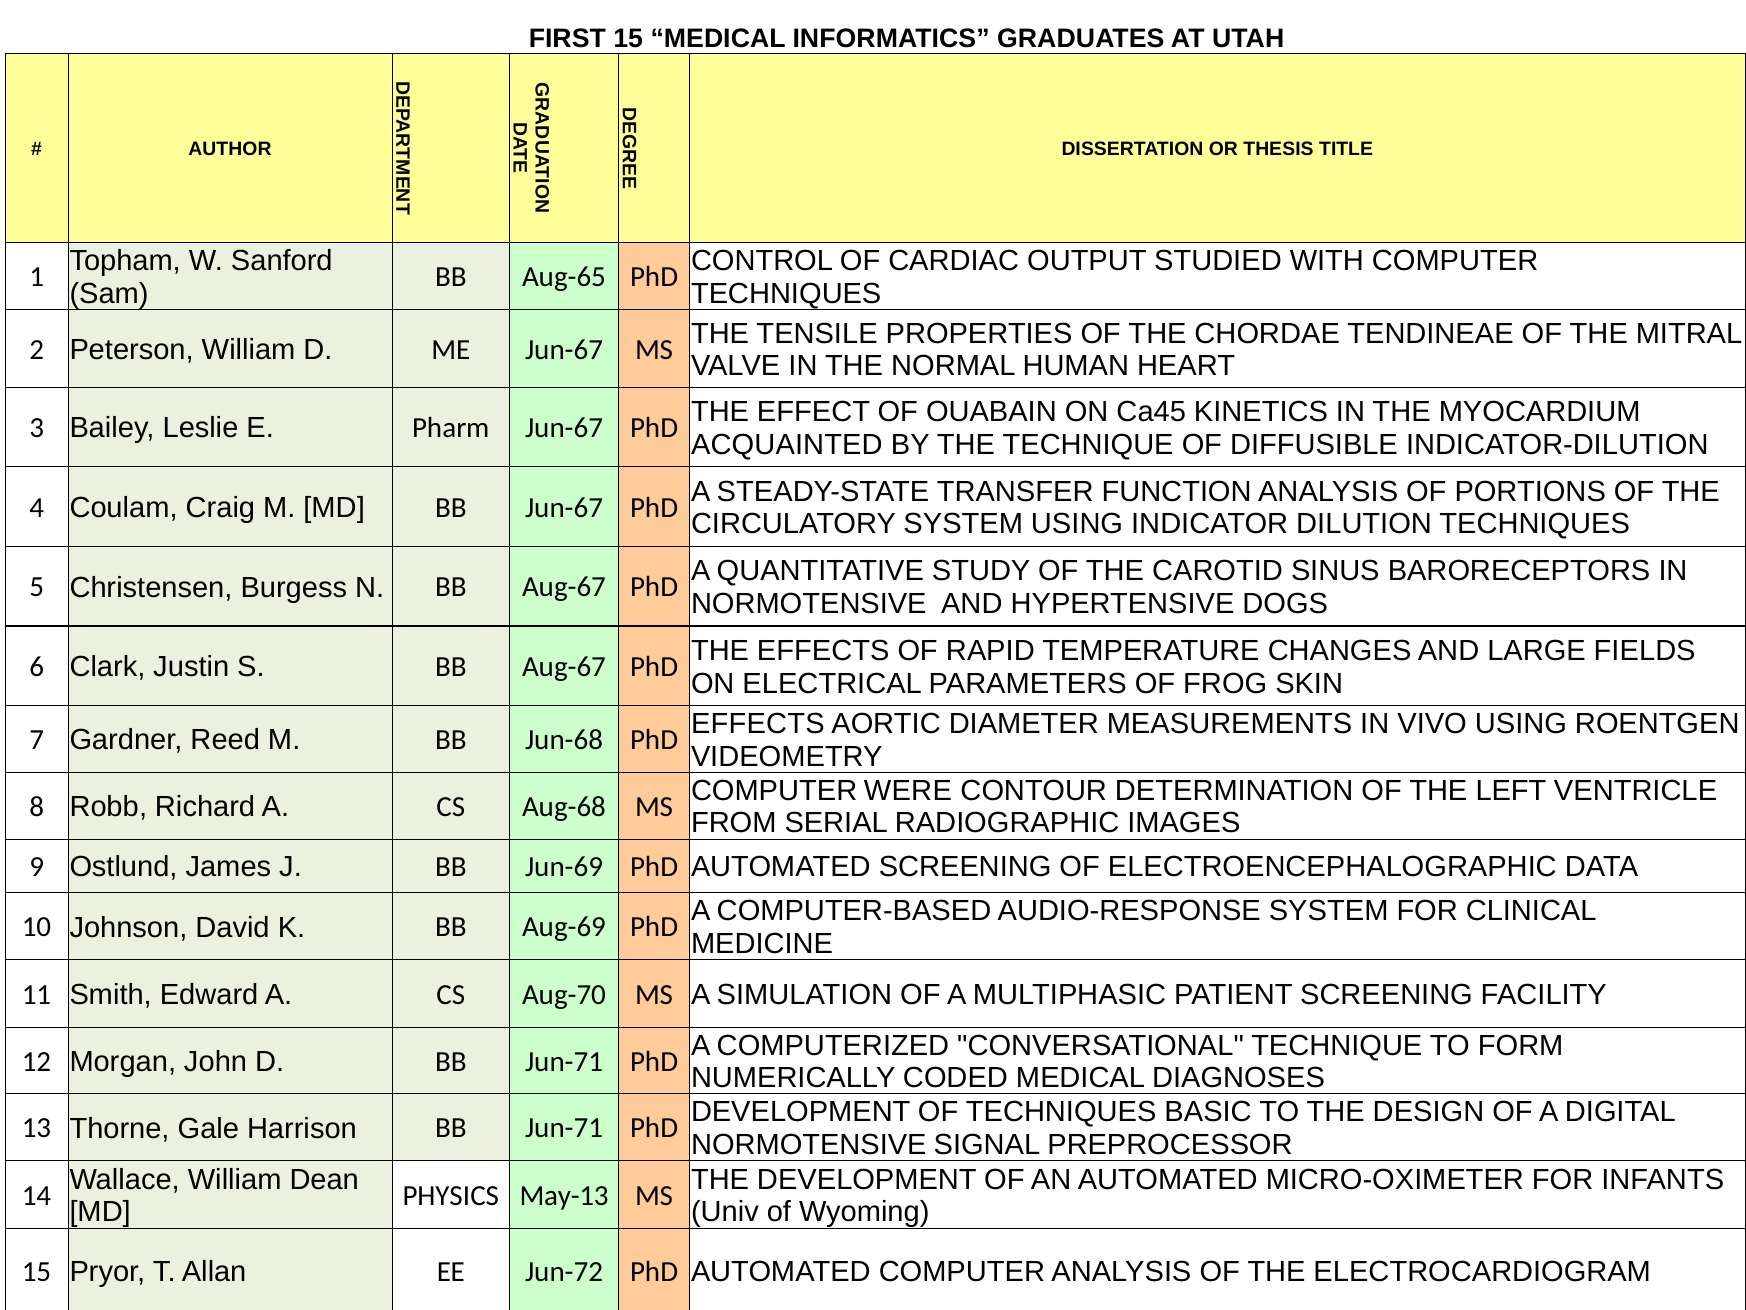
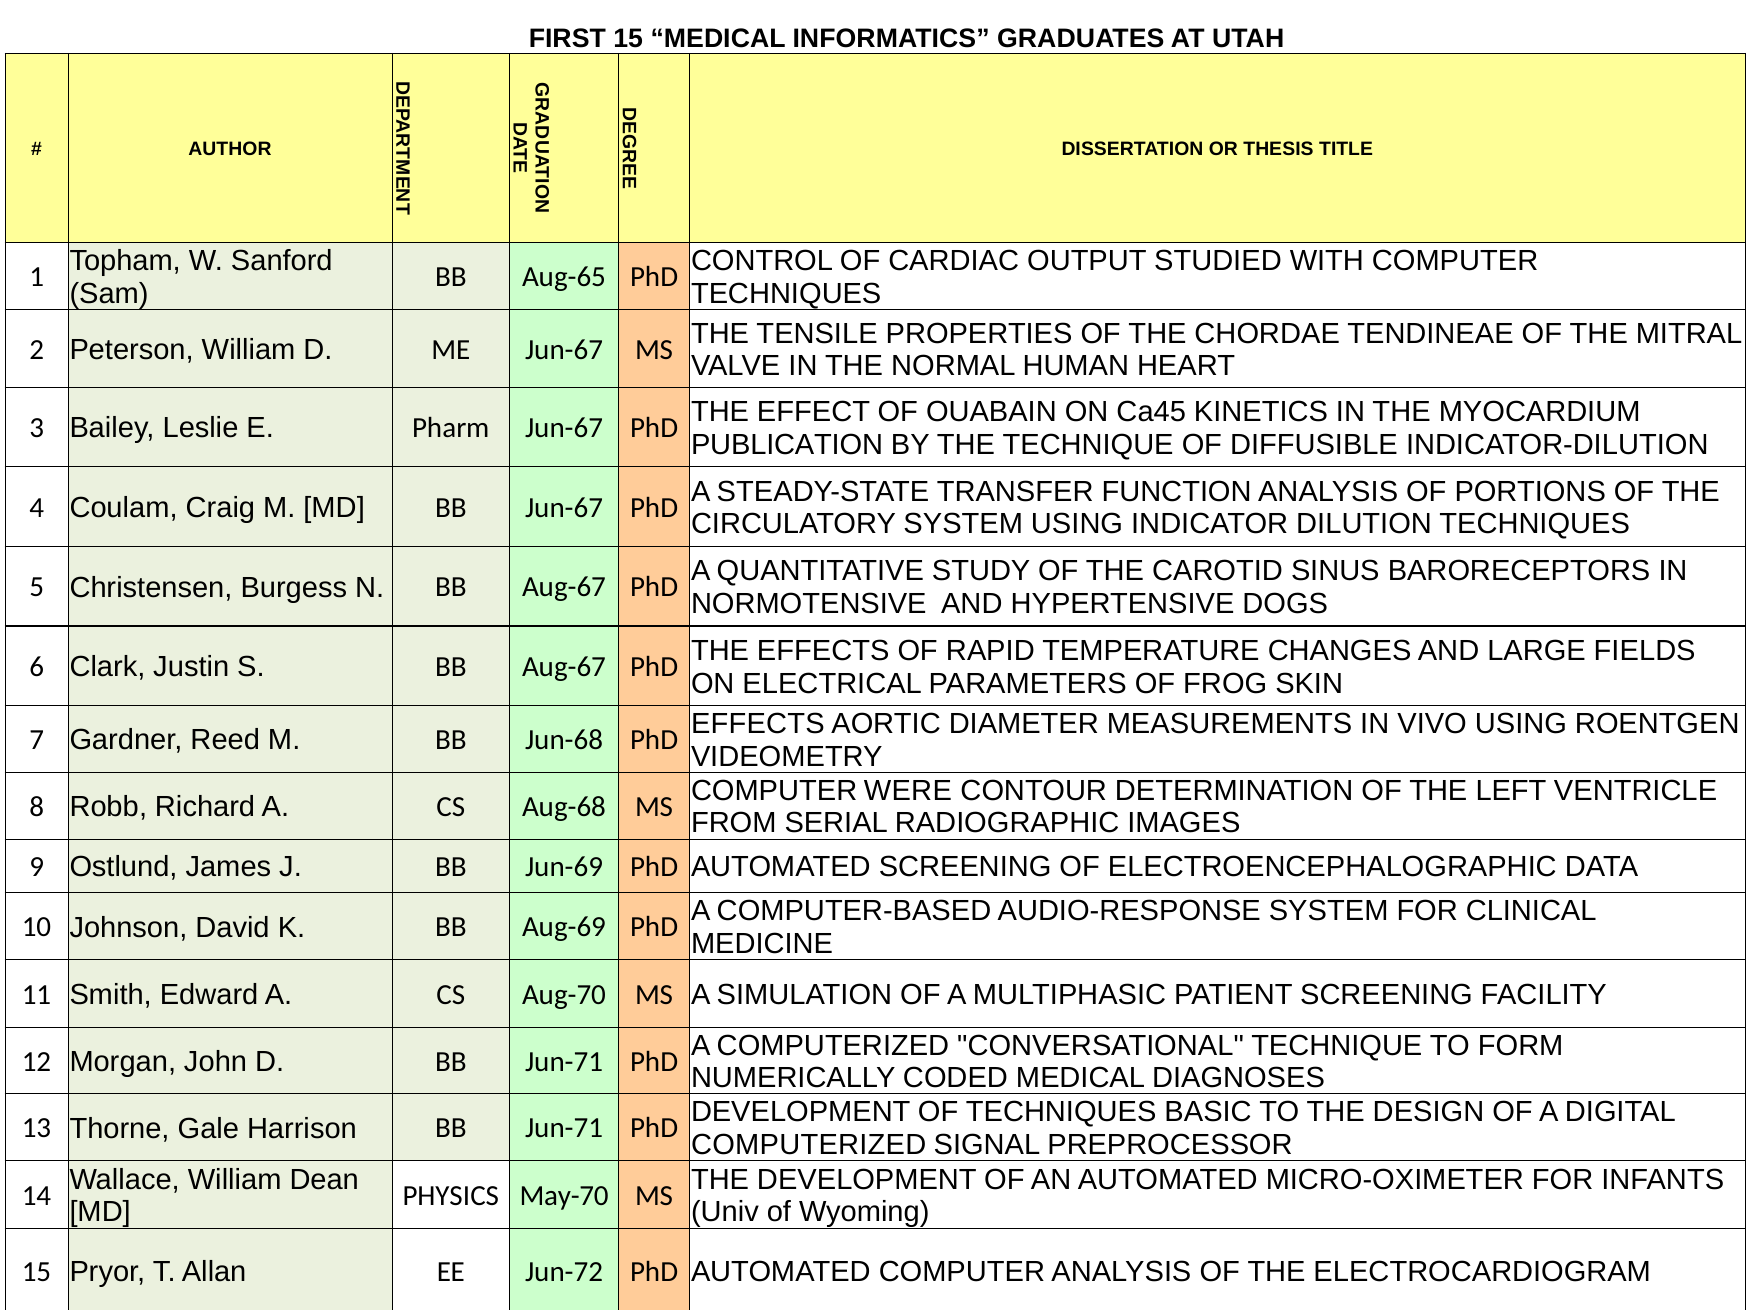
ACQUAINTED: ACQUAINTED -> PUBLICATION
NORMOTENSIVE at (809, 1144): NORMOTENSIVE -> COMPUTERIZED
May-13: May-13 -> May-70
